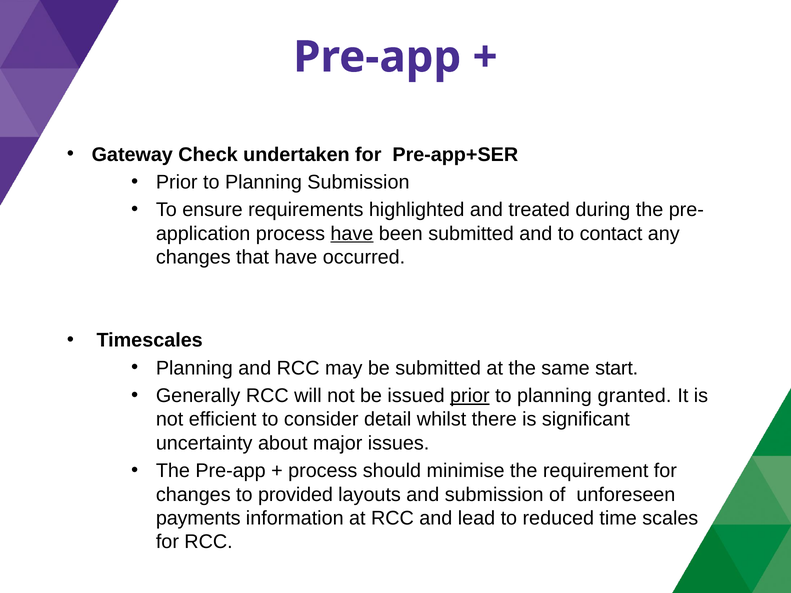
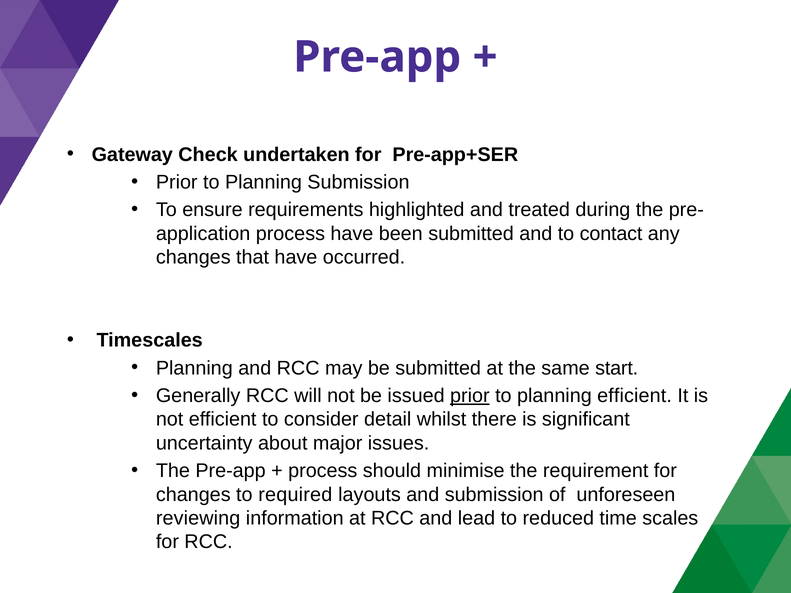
have at (352, 234) underline: present -> none
planning granted: granted -> efficient
provided: provided -> required
payments: payments -> reviewing
